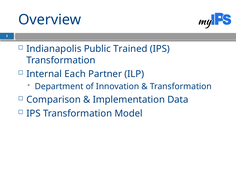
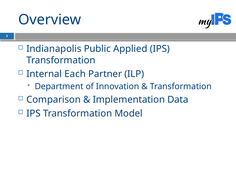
Trained: Trained -> Applied
